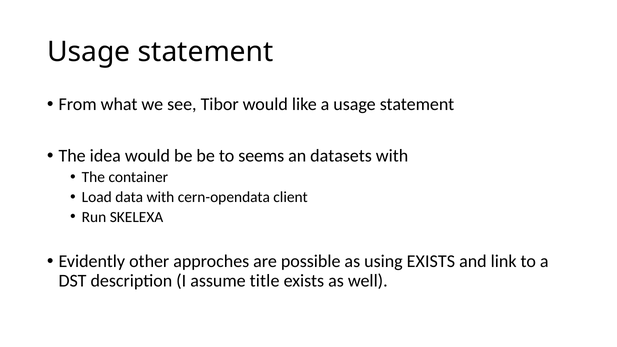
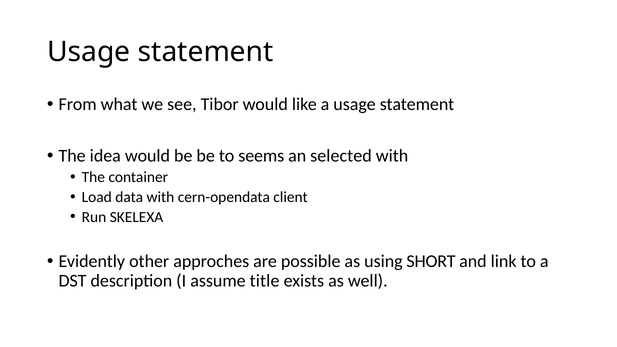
datasets: datasets -> selected
using EXISTS: EXISTS -> SHORT
